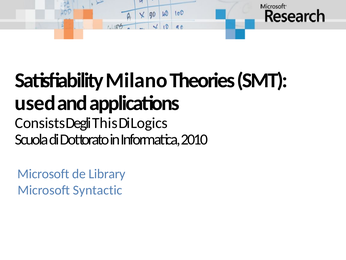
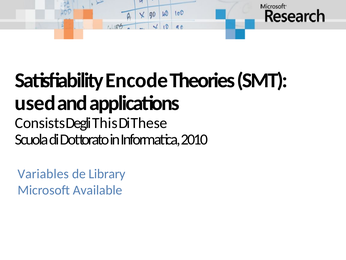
Milano: Milano -> Encode
Logics: Logics -> These
Microsoft at (43, 174): Microsoft -> Variables
Syntactic: Syntactic -> Available
